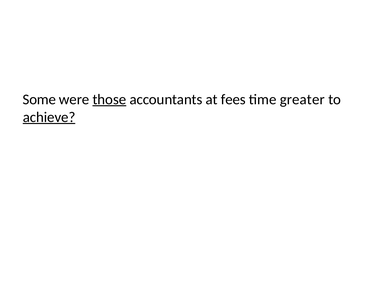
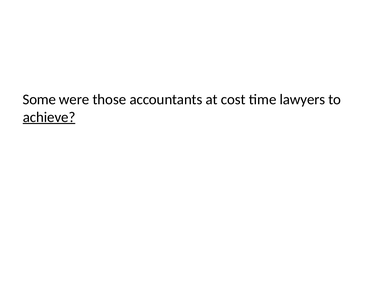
those underline: present -> none
fees: fees -> cost
greater: greater -> lawyers
